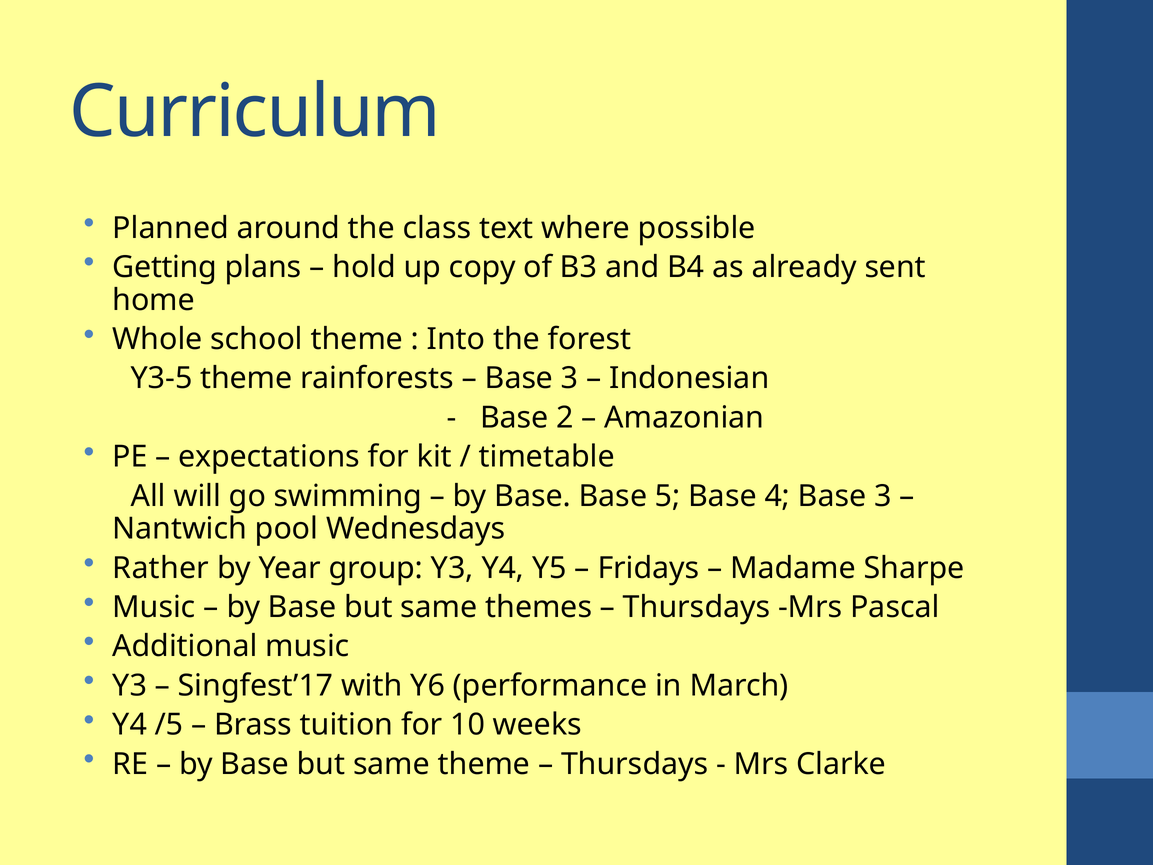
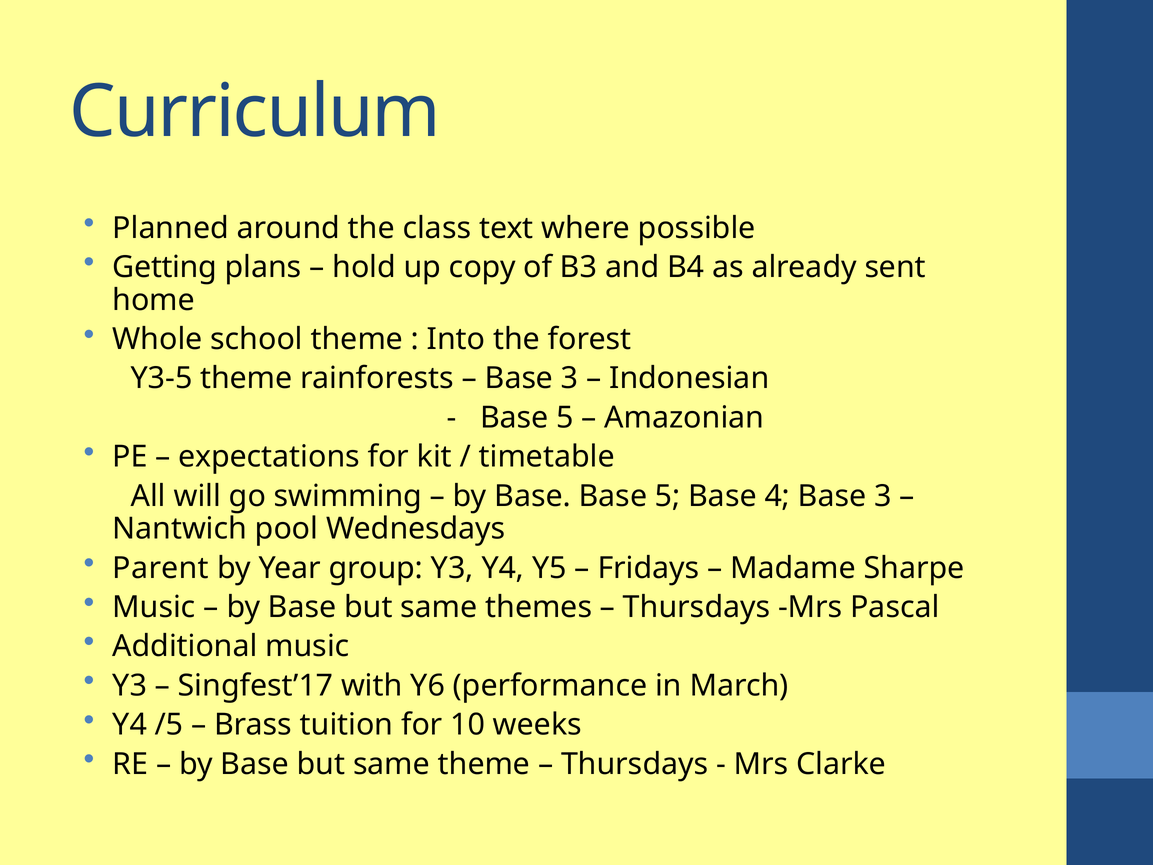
2 at (565, 417): 2 -> 5
Rather: Rather -> Parent
